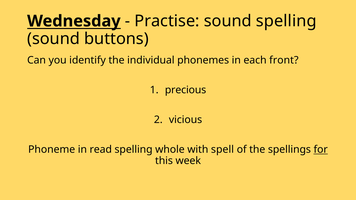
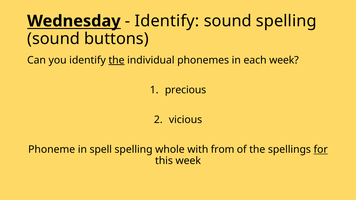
Practise at (167, 21): Practise -> Identify
the at (117, 60) underline: none -> present
each front: front -> week
read: read -> spell
spell: spell -> from
